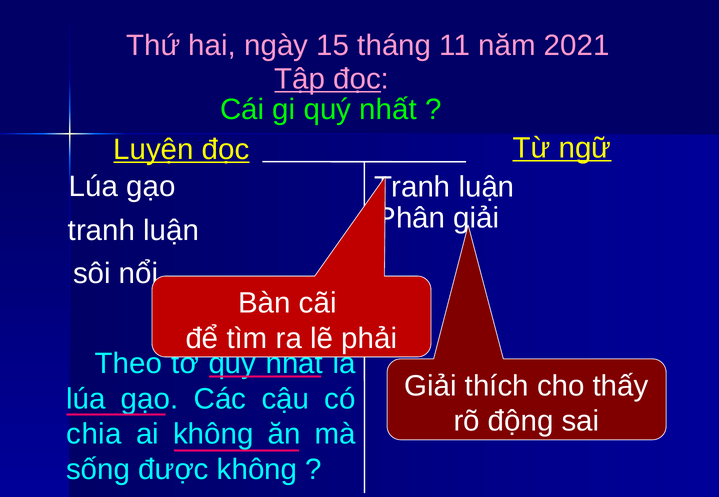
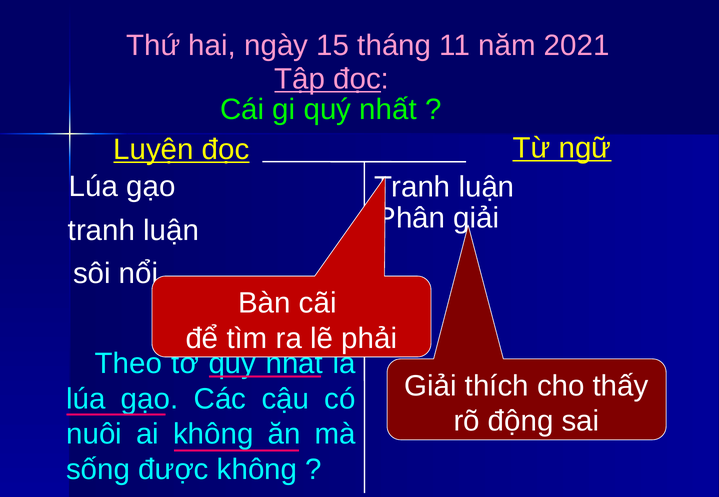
chia: chia -> nuôi
